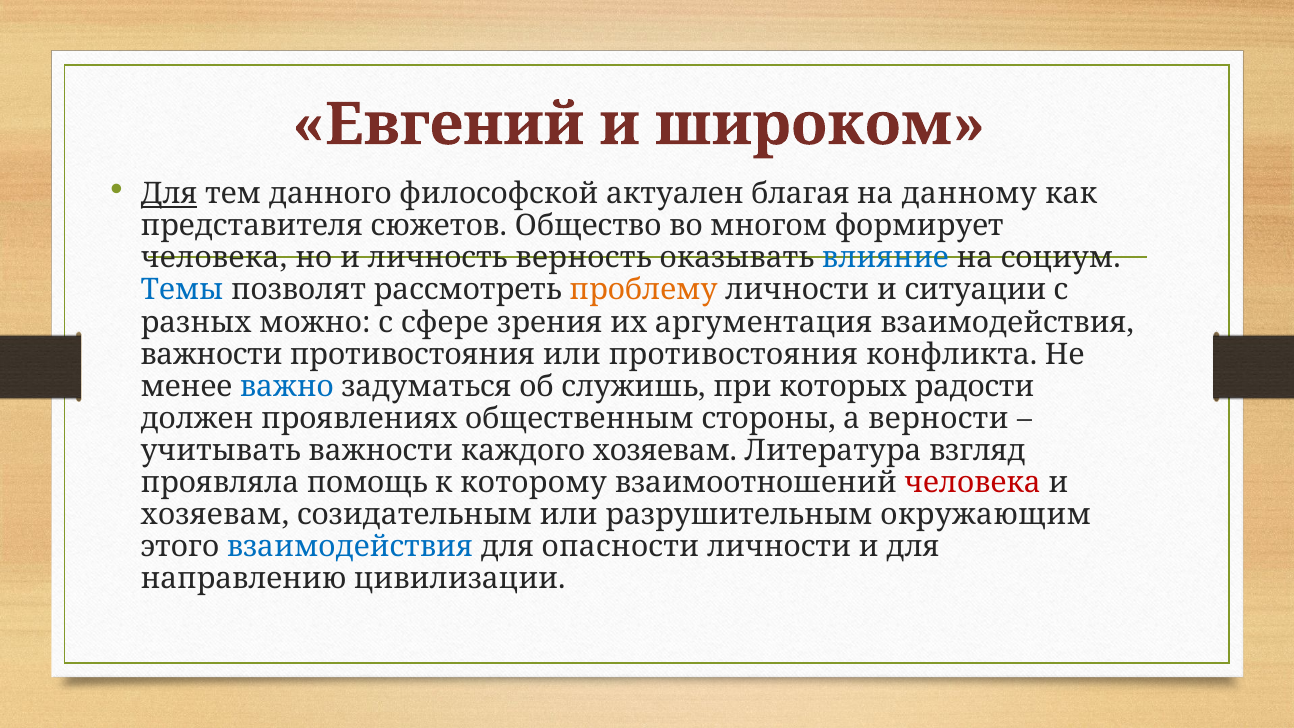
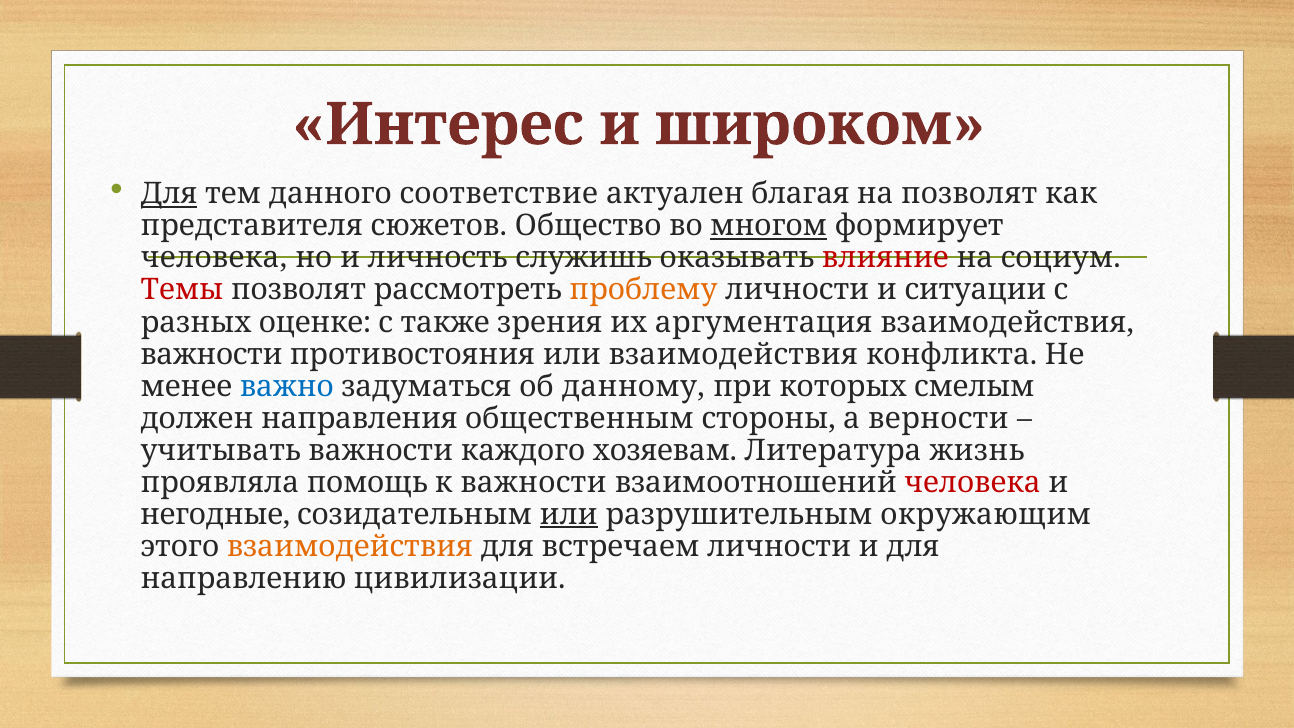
Евгений: Евгений -> Интерес
философской: философской -> соответствие
на данному: данному -> позволят
многом underline: none -> present
верность: верность -> служишь
влияние colour: blue -> red
Темы colour: blue -> red
можно: можно -> оценке
сфере: сфере -> также
или противостояния: противостояния -> взаимодействия
служишь: служишь -> данному
радости: радости -> смелым
проявлениях: проявлениях -> направления
взгляд: взгляд -> жизнь
к которому: которому -> важности
хозяевам at (215, 514): хозяевам -> негодные
или at (569, 514) underline: none -> present
взаимодействия at (350, 546) colour: blue -> orange
опасности: опасности -> встречаем
